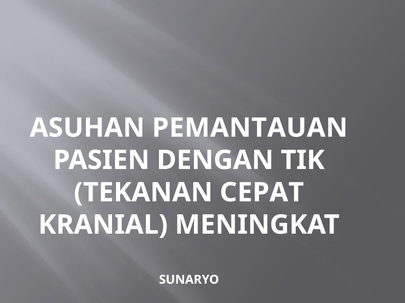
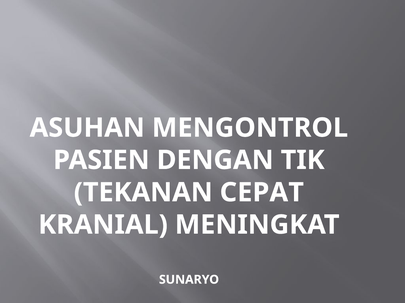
PEMANTAUAN: PEMANTAUAN -> MENGONTROL
